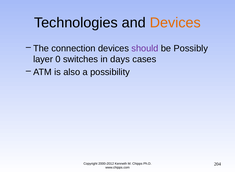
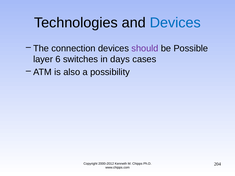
Devices at (175, 23) colour: orange -> blue
Possibly: Possibly -> Possible
0: 0 -> 6
